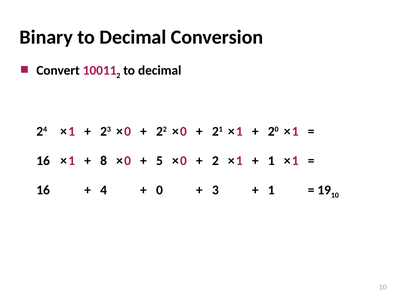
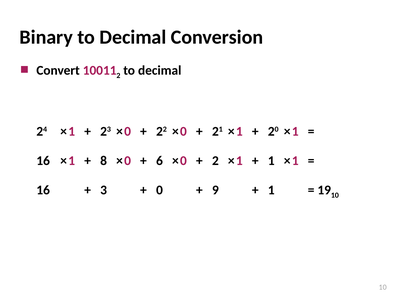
5: 5 -> 6
4: 4 -> 3
3: 3 -> 9
